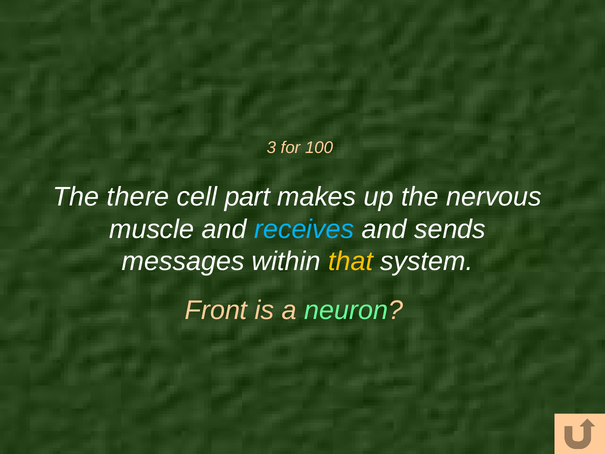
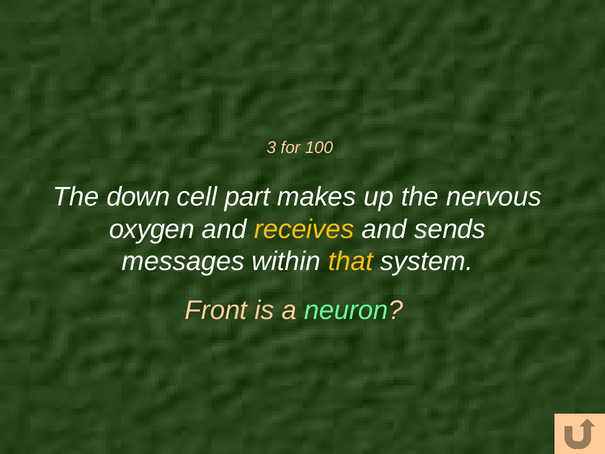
there: there -> down
muscle: muscle -> oxygen
receives colour: light blue -> yellow
